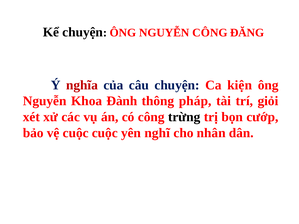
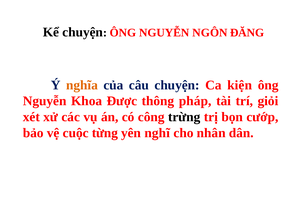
NGUYỄN CÔNG: CÔNG -> NGÔN
nghĩa colour: red -> orange
Đành: Đành -> Được
cuộc cuộc: cuộc -> từng
